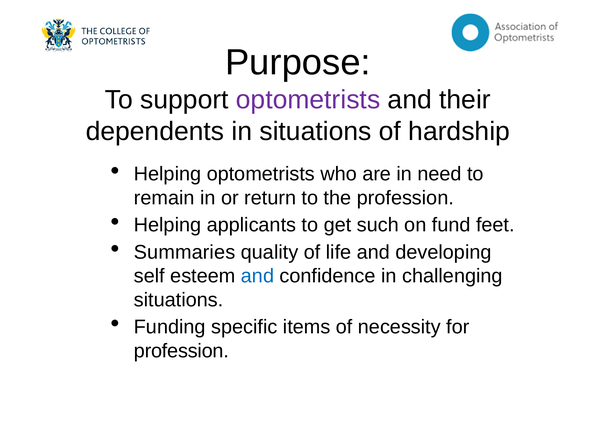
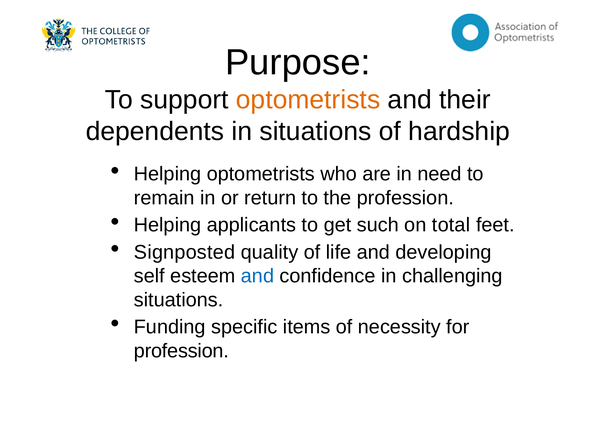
optometrists at (308, 100) colour: purple -> orange
fund: fund -> total
Summaries: Summaries -> Signposted
